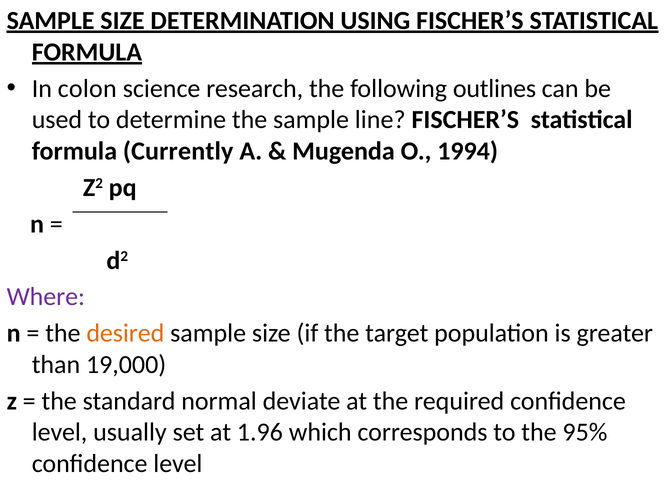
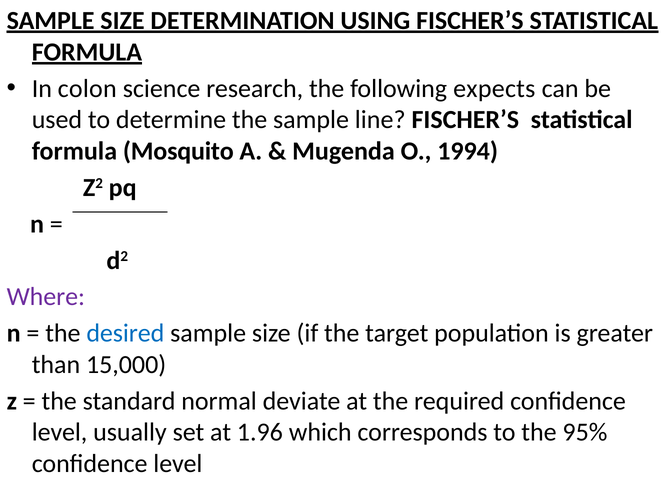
outlines: outlines -> expects
Currently: Currently -> Mosquito
desired colour: orange -> blue
19,000: 19,000 -> 15,000
